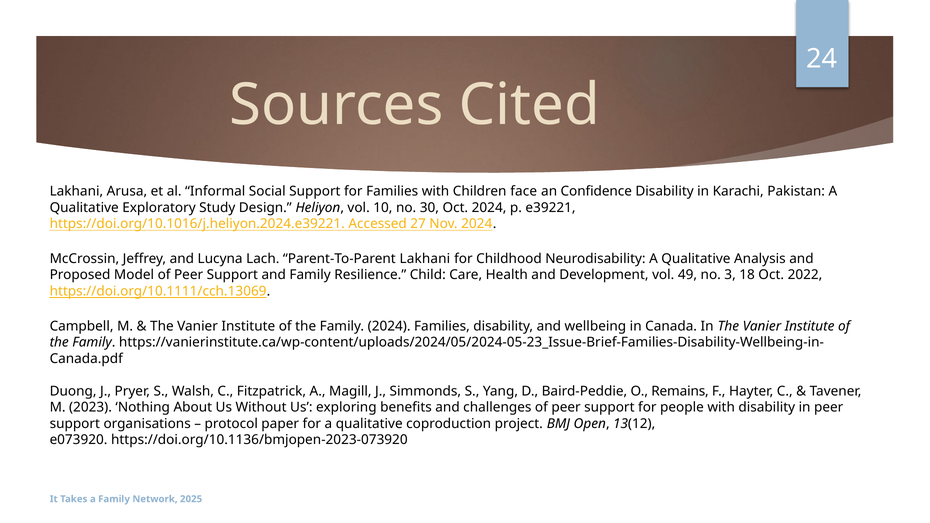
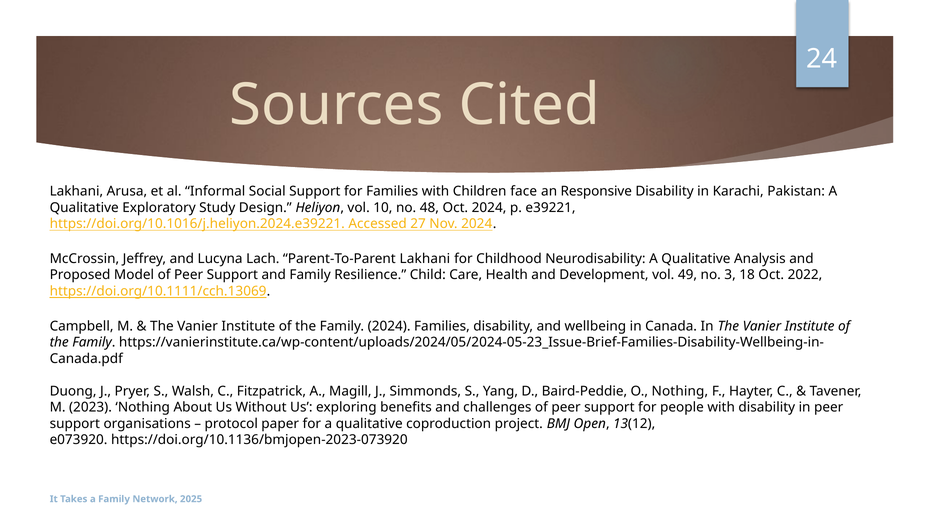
Confidence: Confidence -> Responsive
30: 30 -> 48
O Remains: Remains -> Nothing
